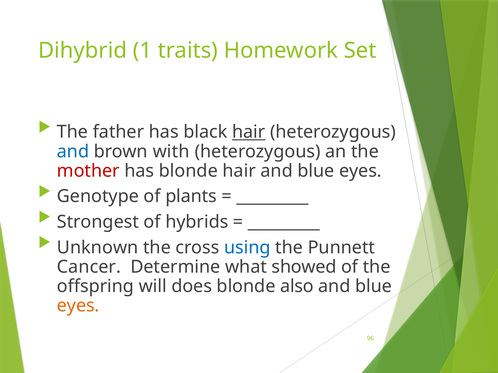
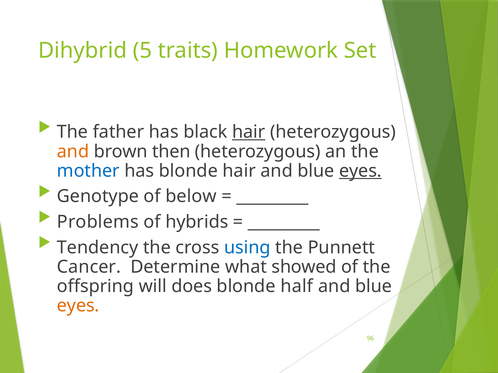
1: 1 -> 5
and at (73, 152) colour: blue -> orange
with: with -> then
mother colour: red -> blue
eyes at (360, 171) underline: none -> present
plants: plants -> below
Strongest: Strongest -> Problems
Unknown: Unknown -> Tendency
also: also -> half
